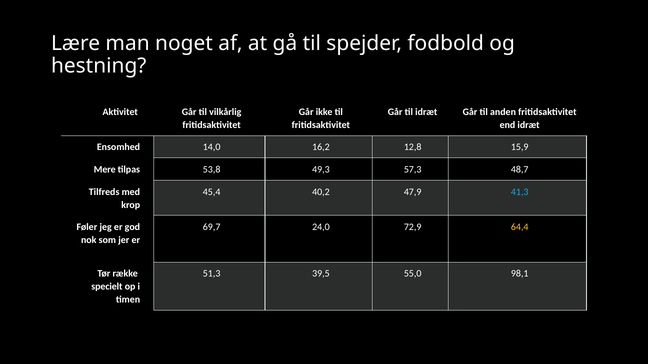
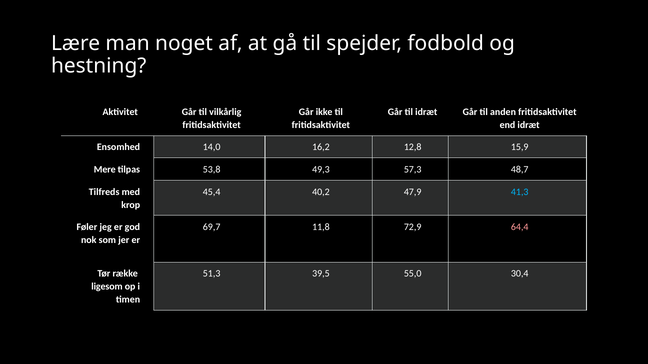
24,0: 24,0 -> 11,8
64,4 colour: yellow -> pink
98,1: 98,1 -> 30,4
specielt: specielt -> ligesom
